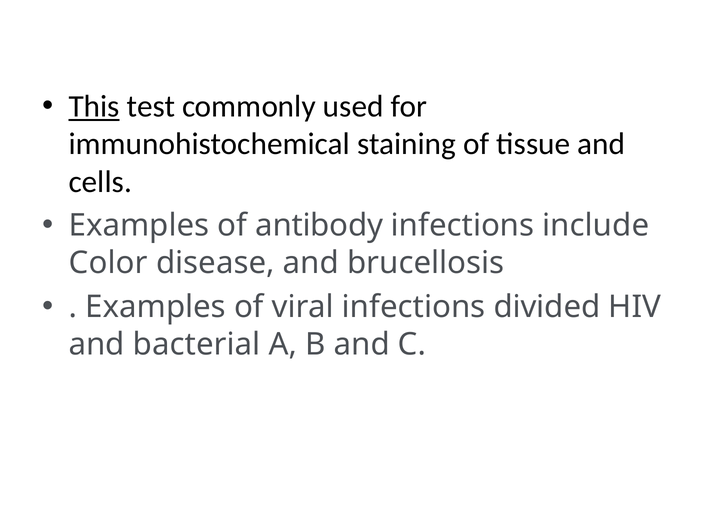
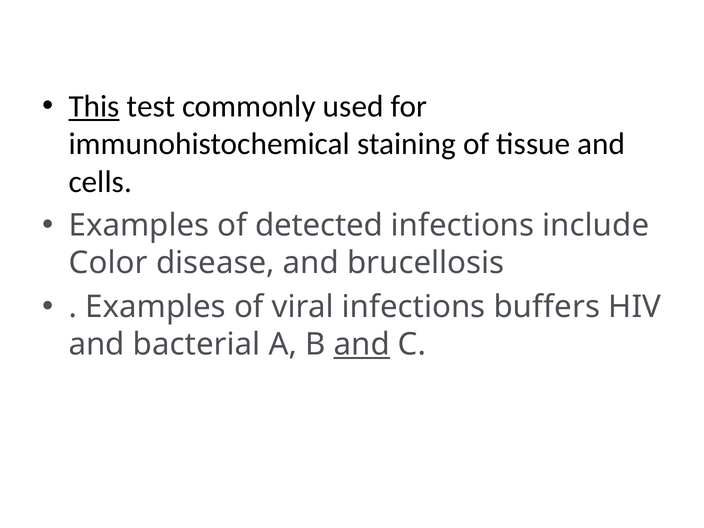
antibody: antibody -> detected
divided: divided -> buffers
and at (362, 344) underline: none -> present
